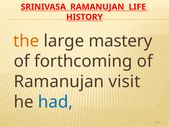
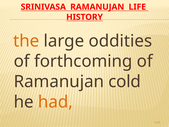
mastery: mastery -> oddities
visit: visit -> cold
had colour: blue -> orange
